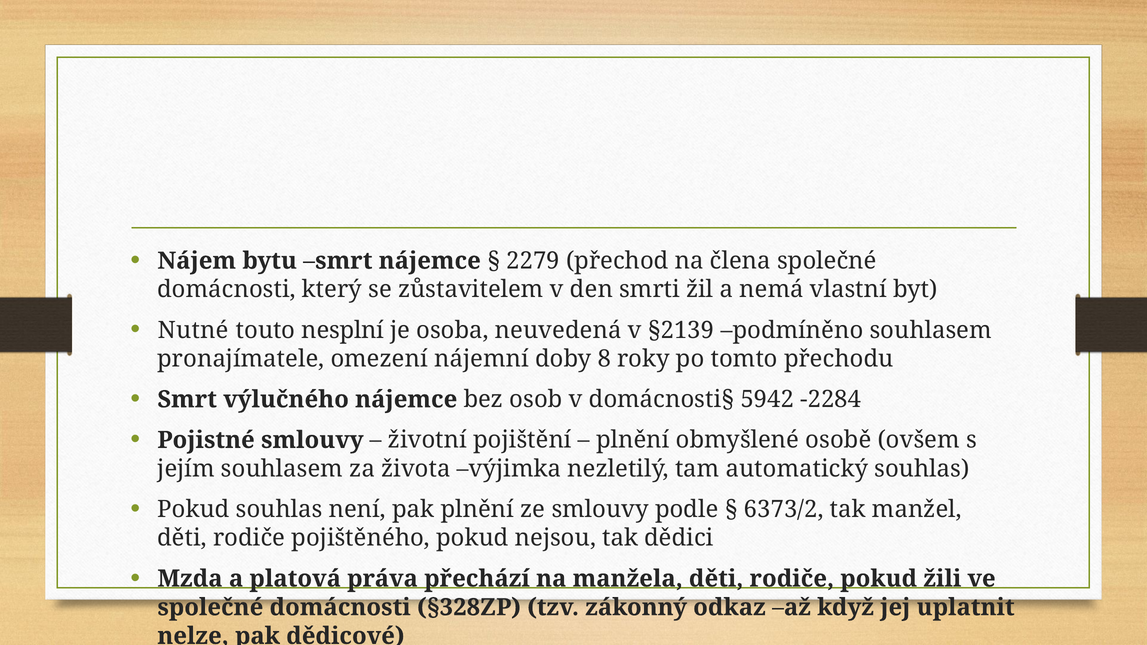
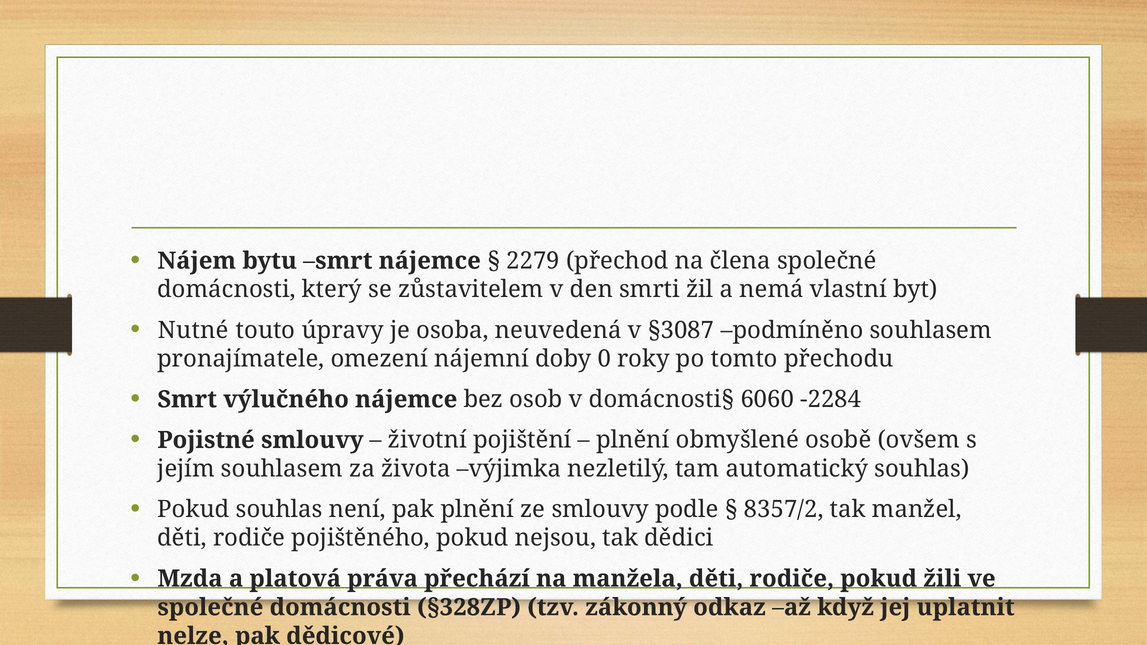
nesplní: nesplní -> úpravy
§2139: §2139 -> §3087
8: 8 -> 0
5942: 5942 -> 6060
6373/2: 6373/2 -> 8357/2
